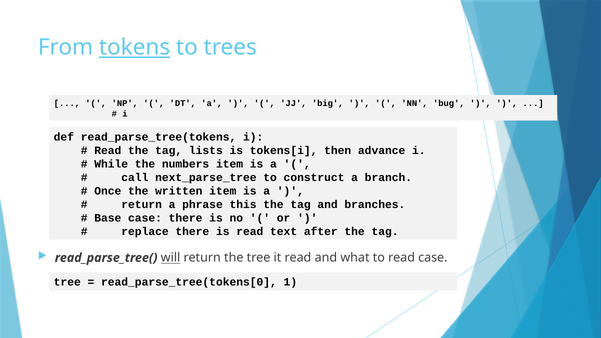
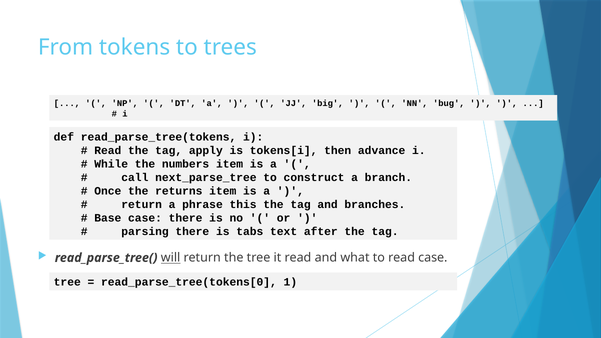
tokens underline: present -> none
lists: lists -> apply
written: written -> returns
replace: replace -> parsing
is read: read -> tabs
